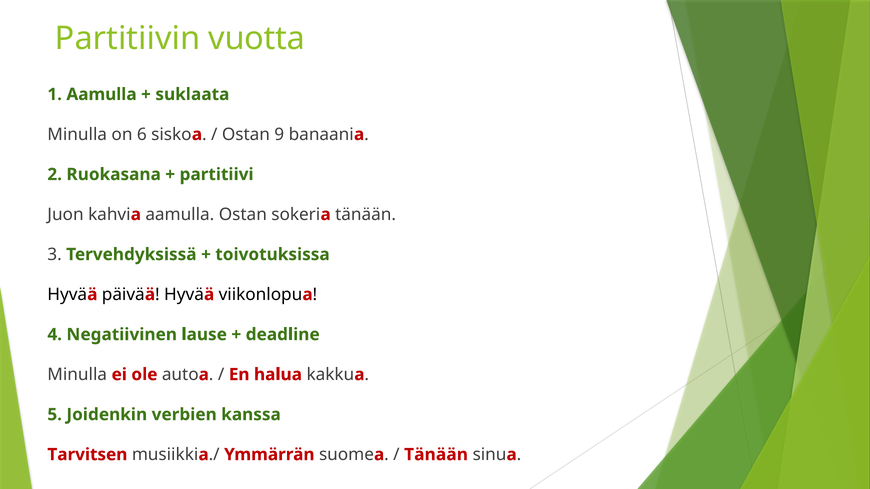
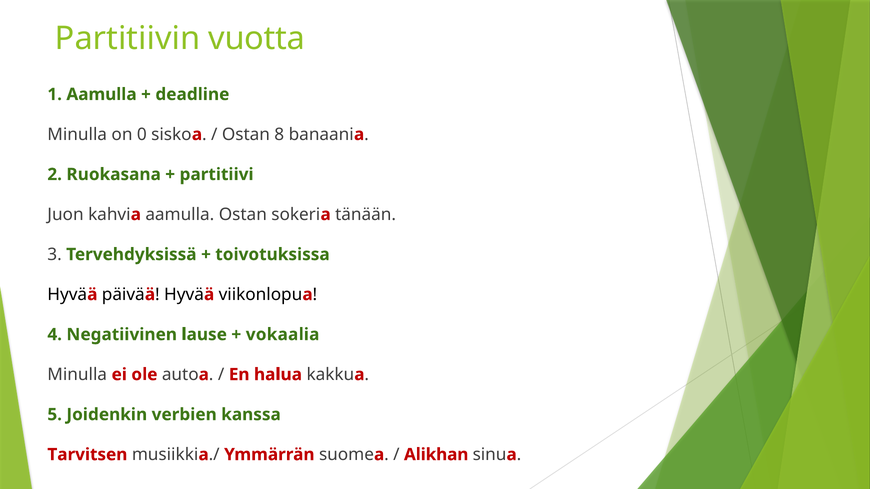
suklaata: suklaata -> deadline
6: 6 -> 0
9: 9 -> 8
deadline: deadline -> vokaalia
Tänään at (436, 455): Tänään -> Alikhan
